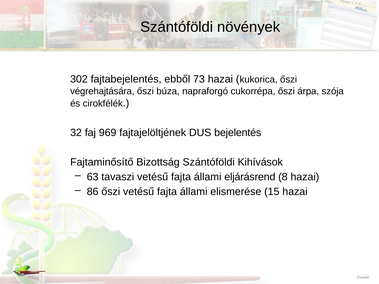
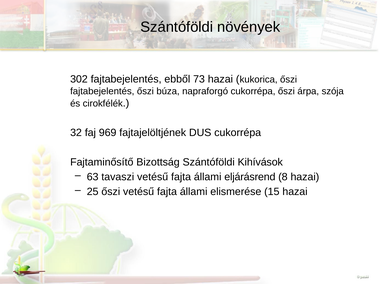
végrehajtására at (102, 91): végrehajtására -> fajtabejelentés
DUS bejelentés: bejelentés -> cukorrépa
86: 86 -> 25
